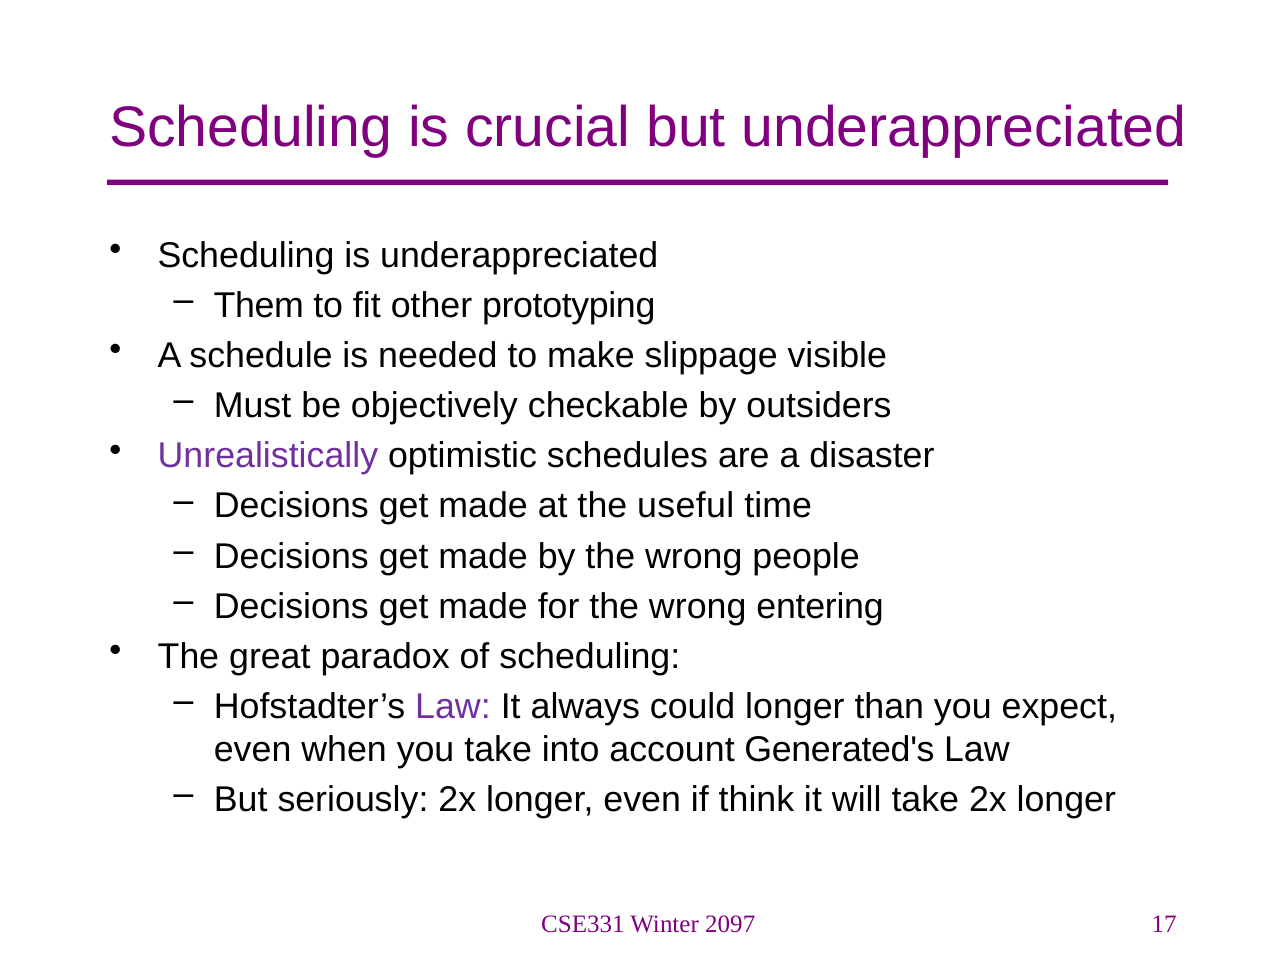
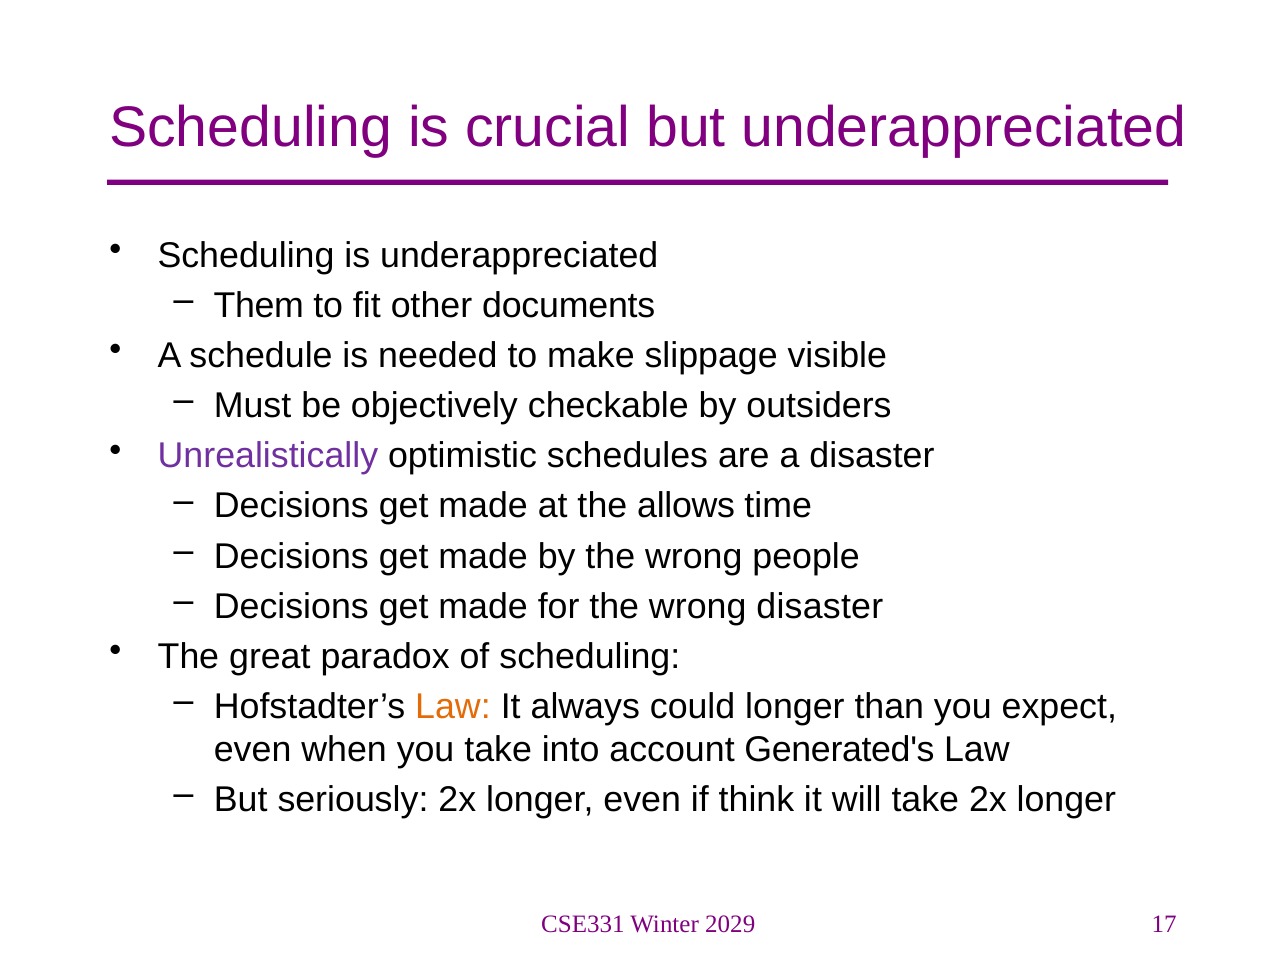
prototyping: prototyping -> documents
useful: useful -> allows
wrong entering: entering -> disaster
Law at (453, 706) colour: purple -> orange
2097: 2097 -> 2029
